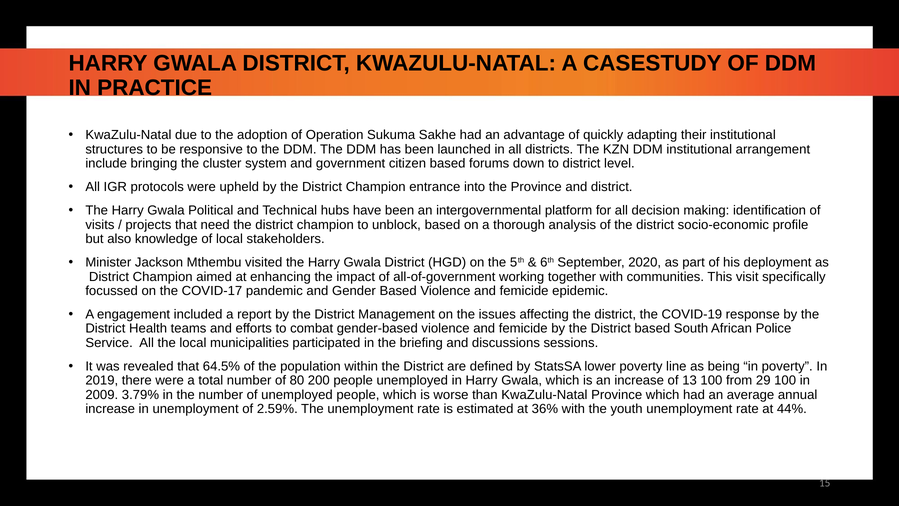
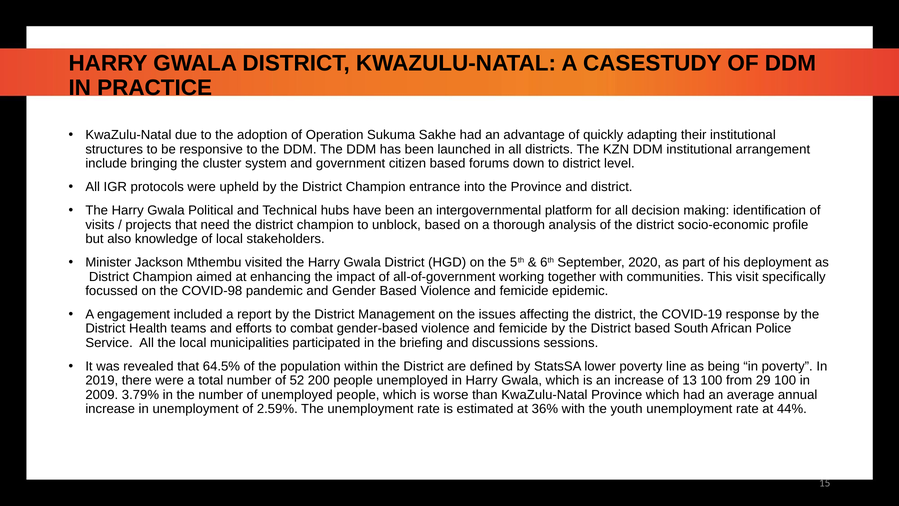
COVID-17: COVID-17 -> COVID-98
80: 80 -> 52
